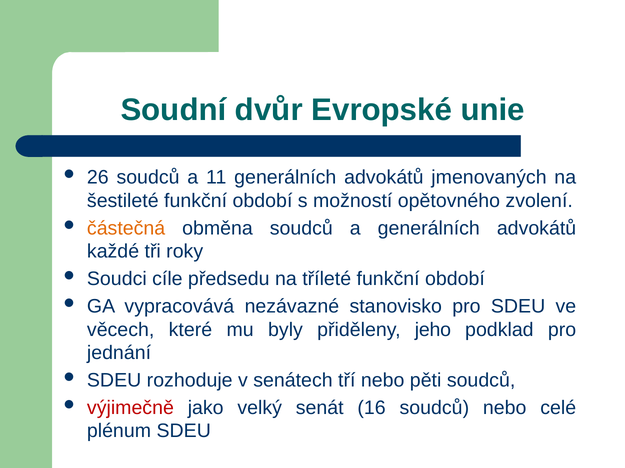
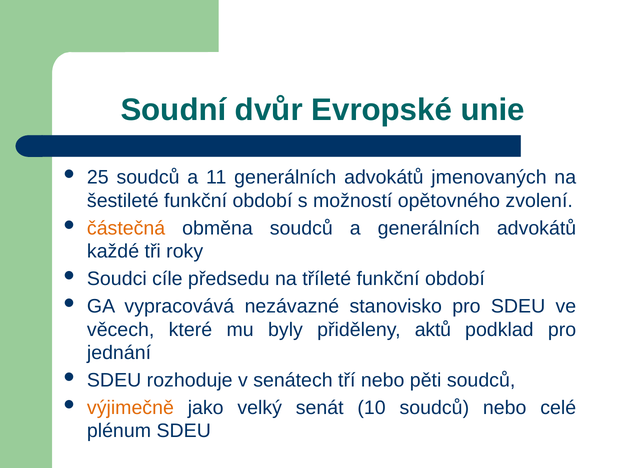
26: 26 -> 25
jeho: jeho -> aktů
výjimečně colour: red -> orange
16: 16 -> 10
